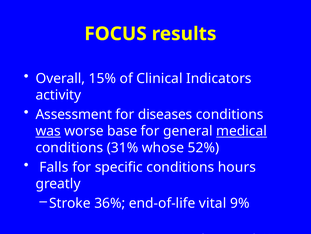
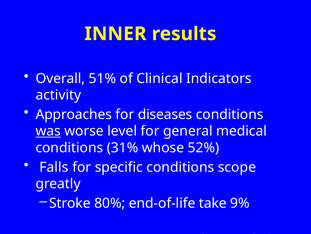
FOCUS: FOCUS -> INNER
15%: 15% -> 51%
Assessment: Assessment -> Approaches
base: base -> level
medical underline: present -> none
hours: hours -> scope
36%: 36% -> 80%
vital: vital -> take
